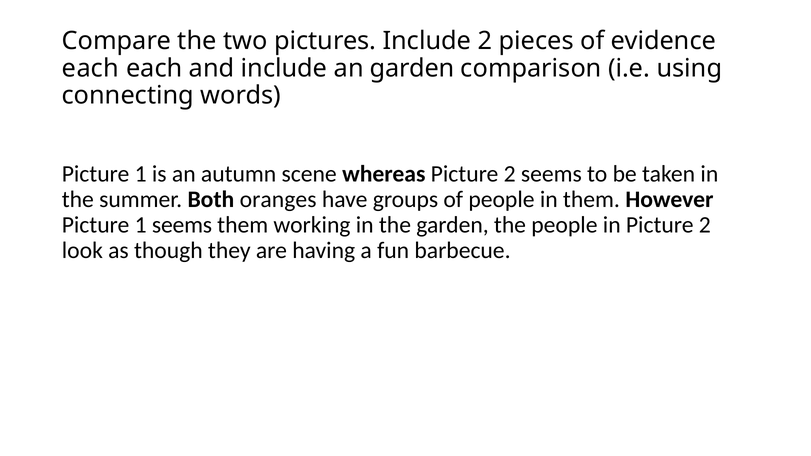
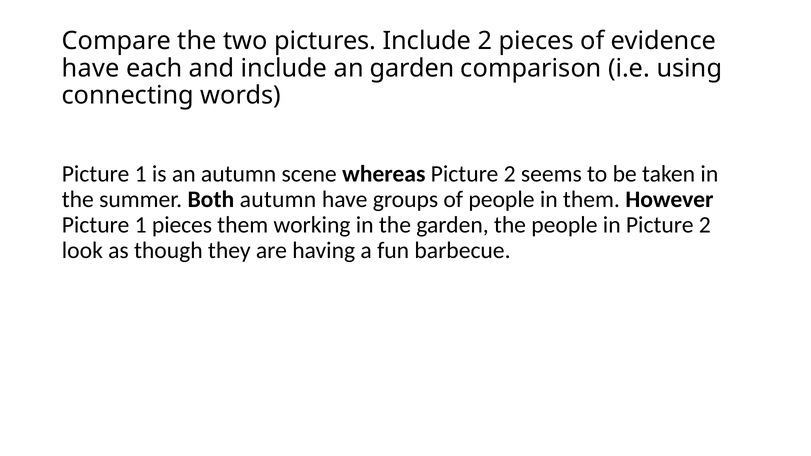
each at (91, 68): each -> have
Both oranges: oranges -> autumn
1 seems: seems -> pieces
